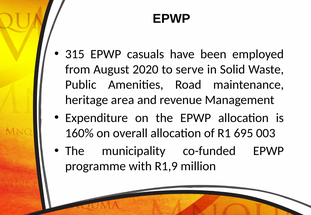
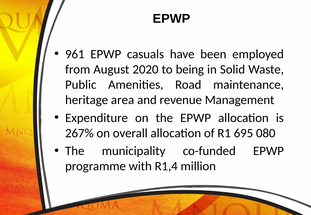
315: 315 -> 961
serve: serve -> being
160%: 160% -> 267%
003: 003 -> 080
R1,9: R1,9 -> R1,4
